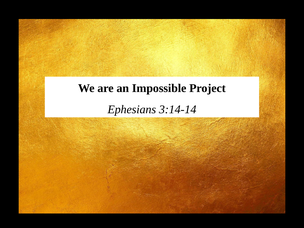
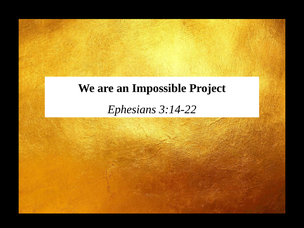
3:14-14: 3:14-14 -> 3:14-22
